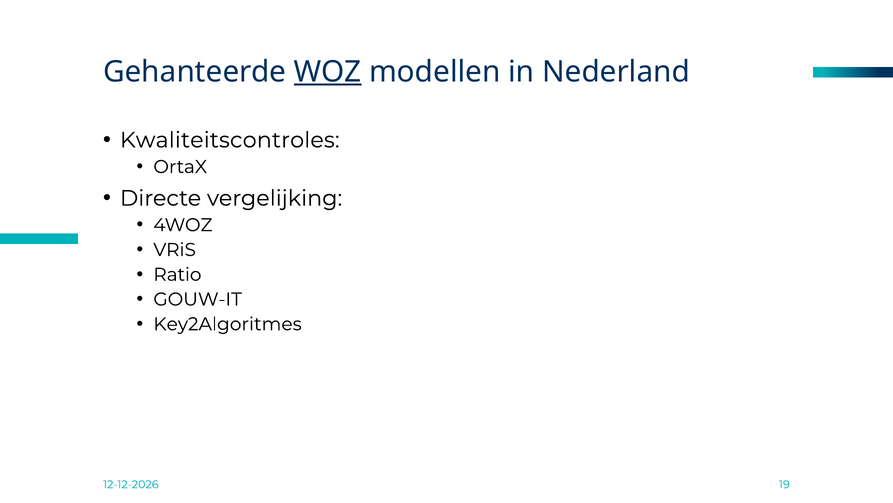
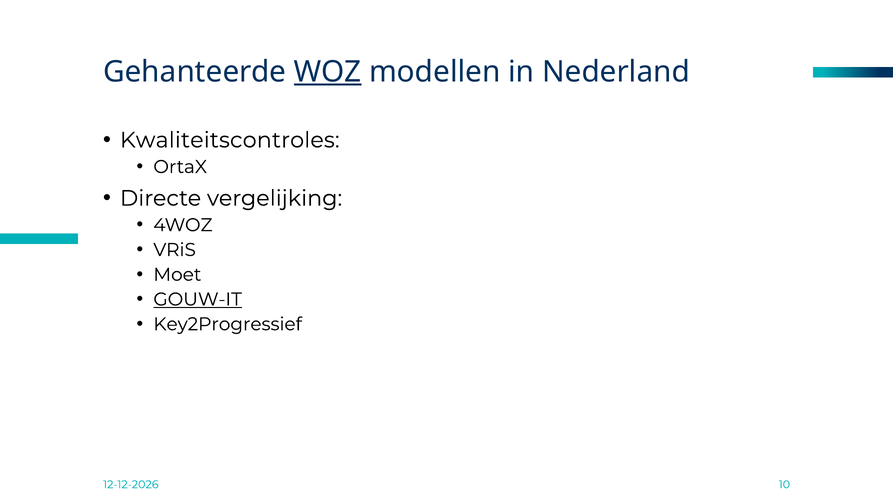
Ratio: Ratio -> Moet
GOUW-IT underline: none -> present
Key2Algoritmes: Key2Algoritmes -> Key2Progressief
19: 19 -> 10
